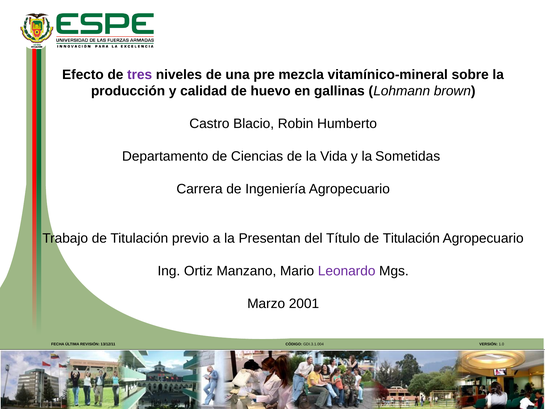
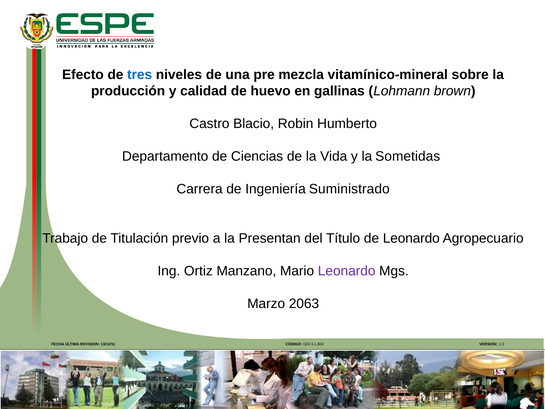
tres colour: purple -> blue
Ingeniería Agropecuario: Agropecuario -> Suministrado
Título de Titulación: Titulación -> Leonardo
2001: 2001 -> 2063
